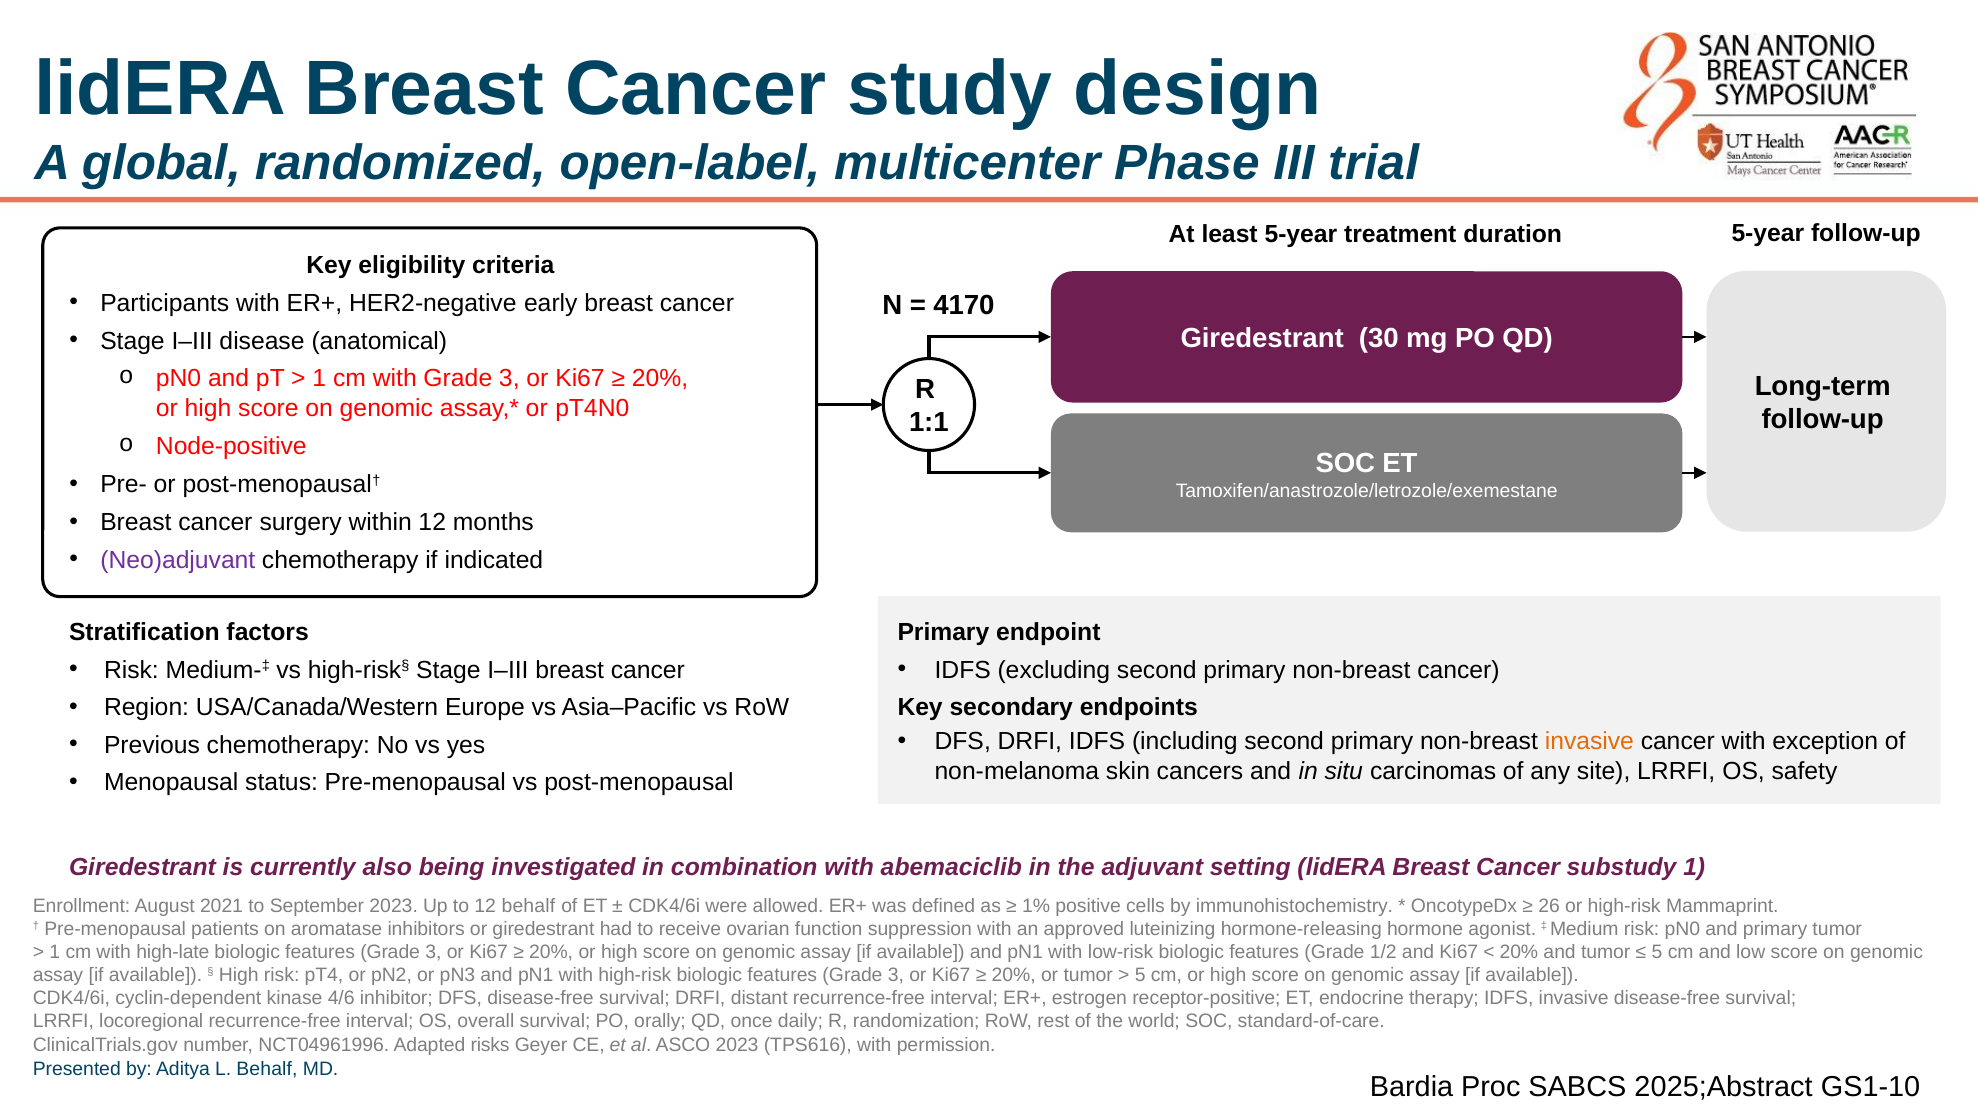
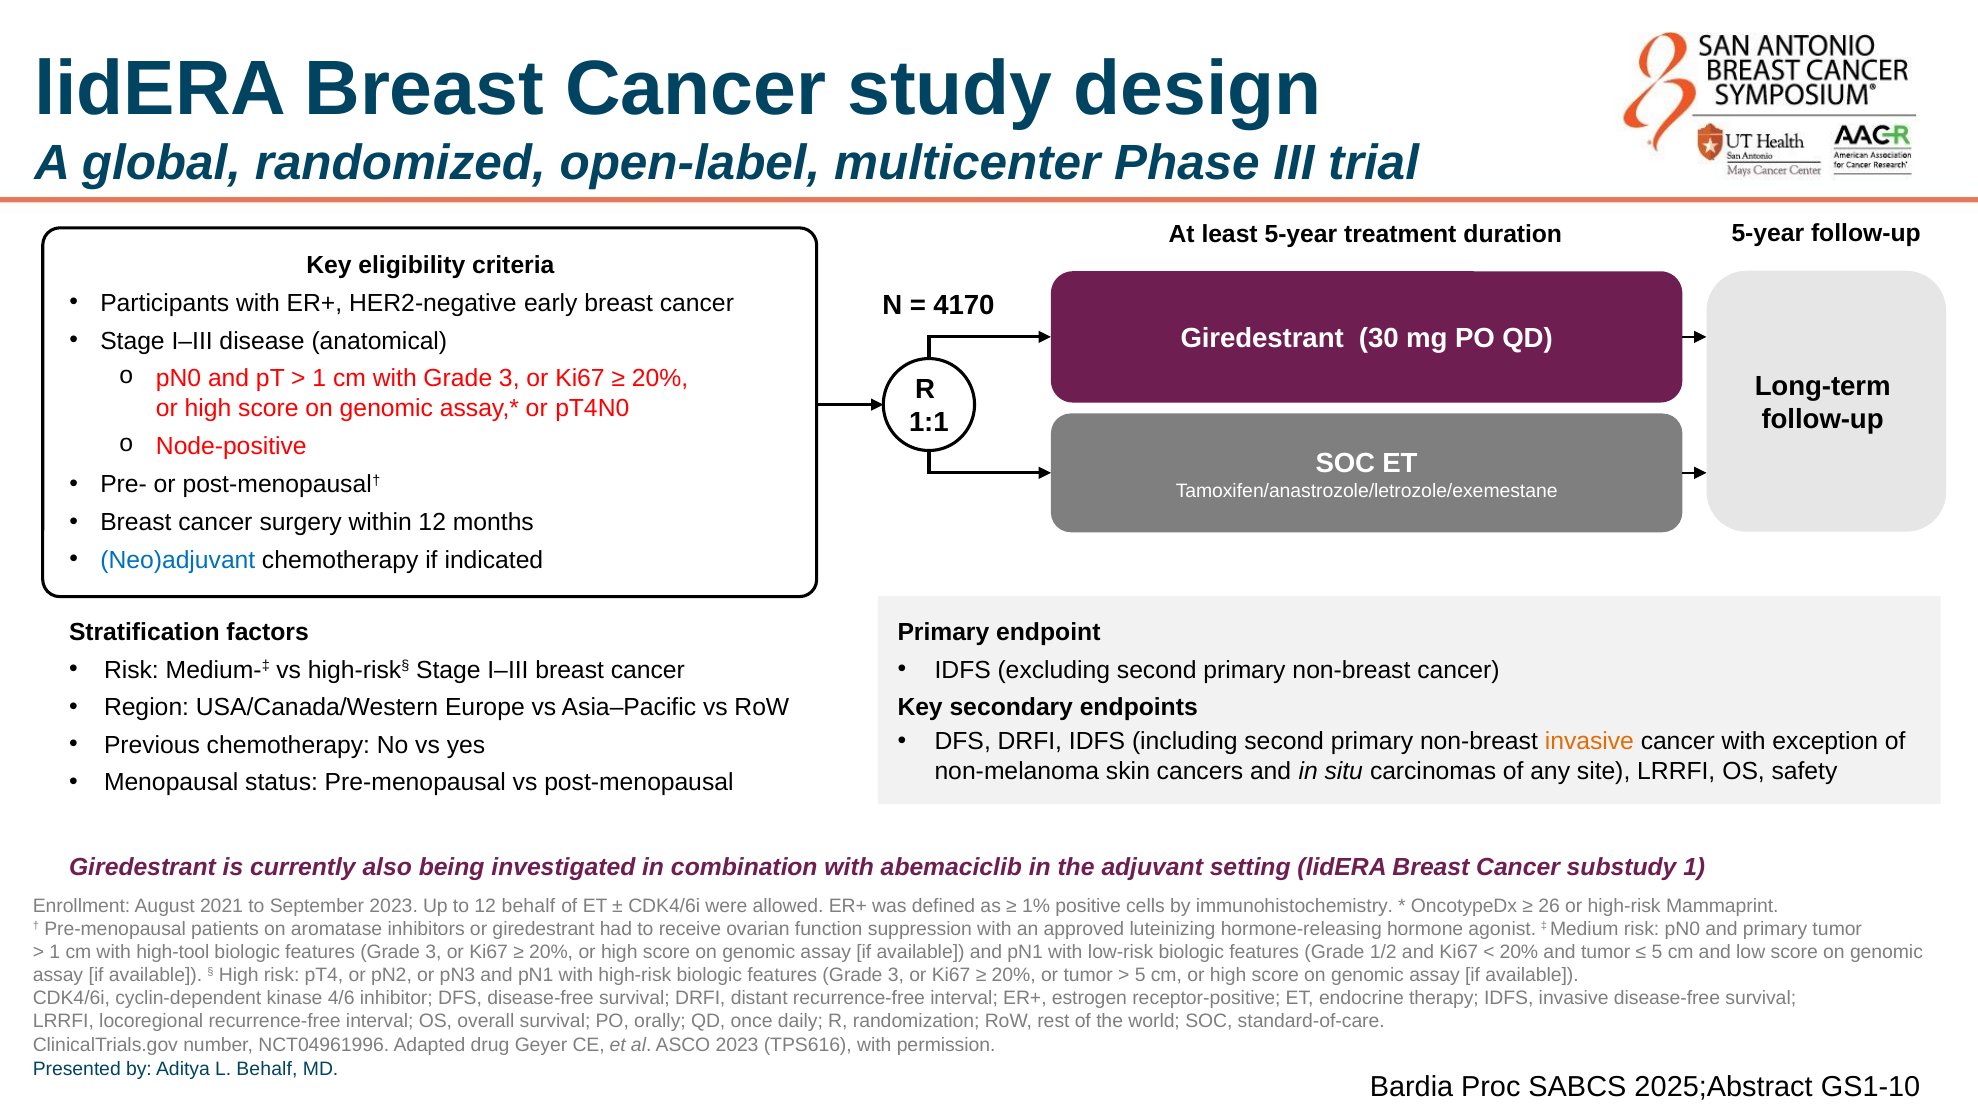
Neo)adjuvant colour: purple -> blue
high-late: high-late -> high-tool
risks: risks -> drug
